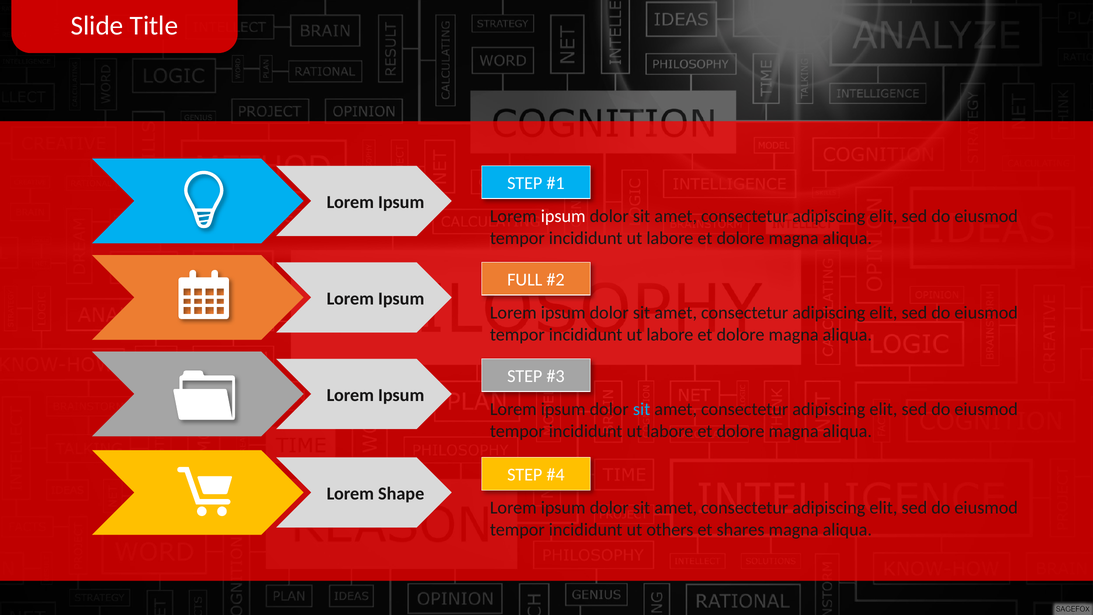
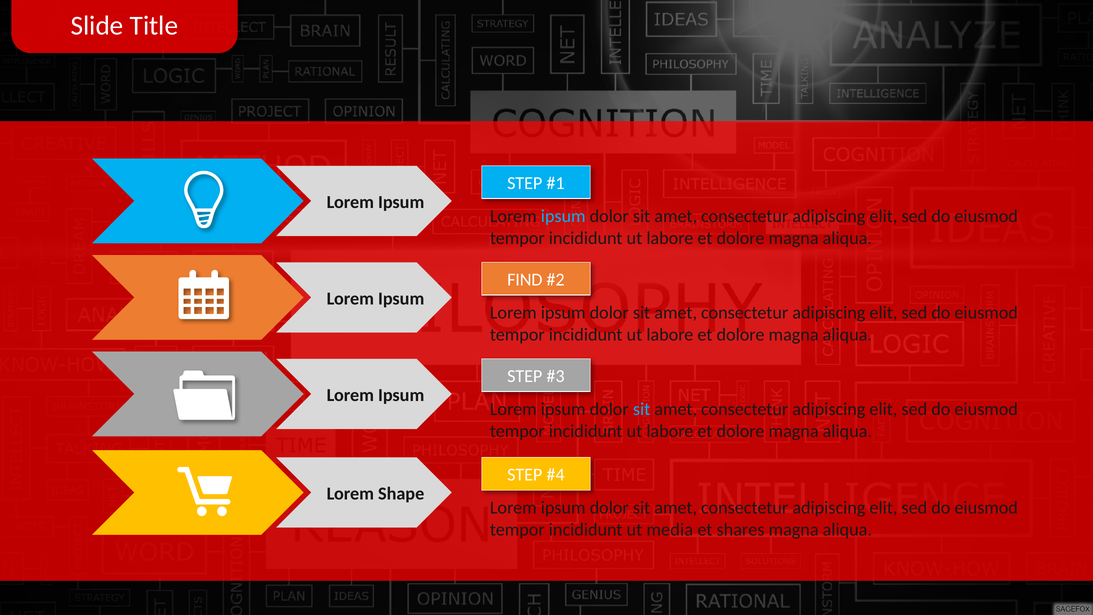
ipsum at (563, 216) colour: white -> light blue
FULL: FULL -> FIND
others: others -> media
